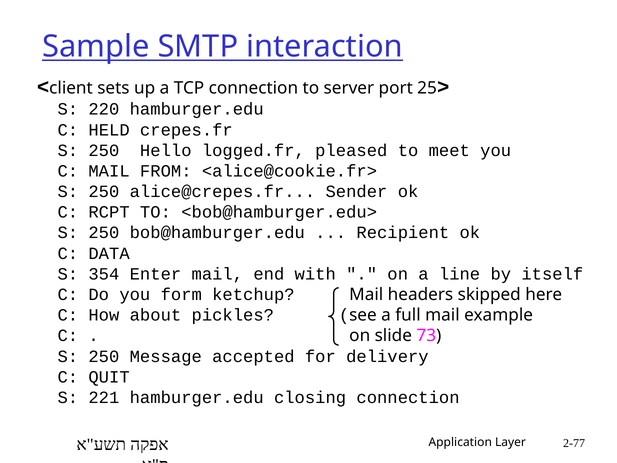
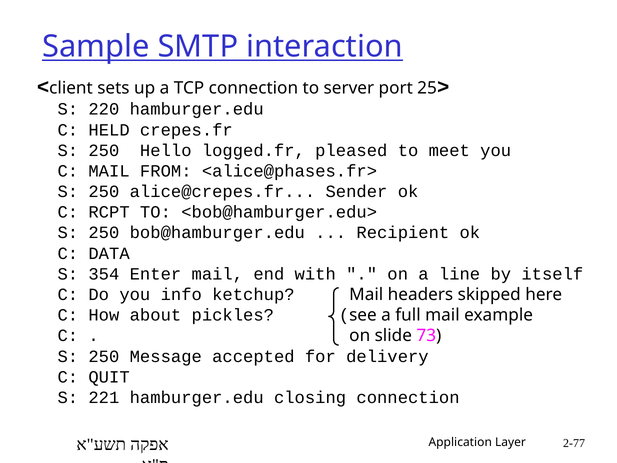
<alice@cookie.fr>: <alice@cookie.fr> -> <alice@phases.fr>
form: form -> info
